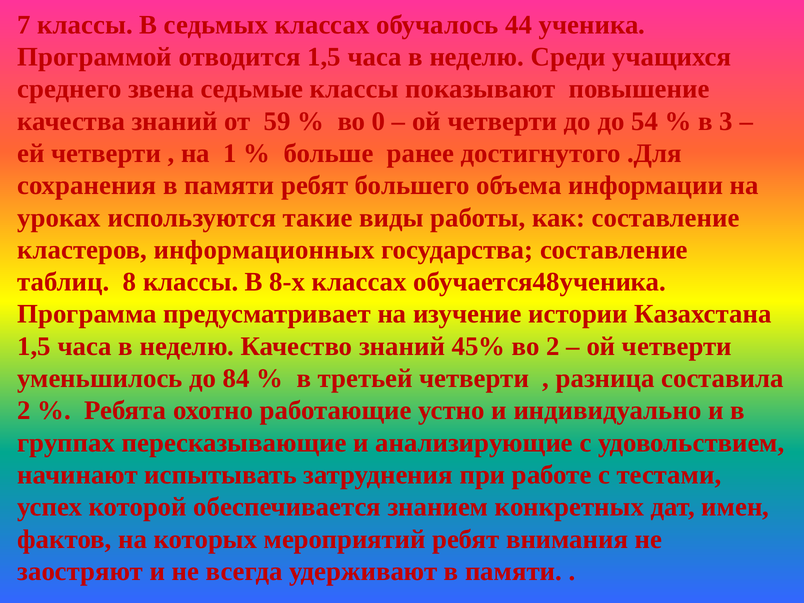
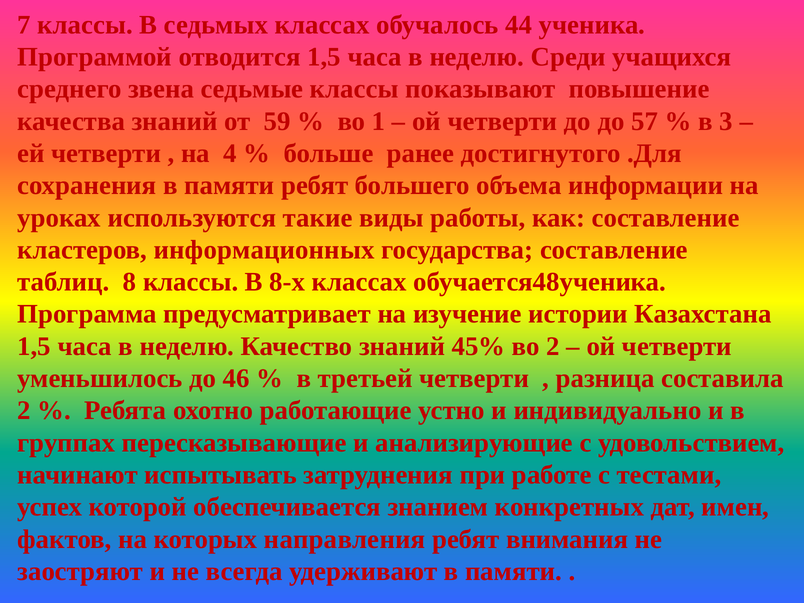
0: 0 -> 1
54: 54 -> 57
1: 1 -> 4
84: 84 -> 46
мероприятий: мероприятий -> направления
